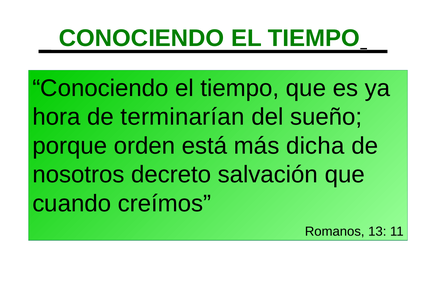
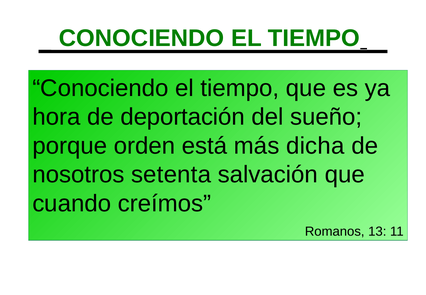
terminarían: terminarían -> deportación
decreto: decreto -> setenta
